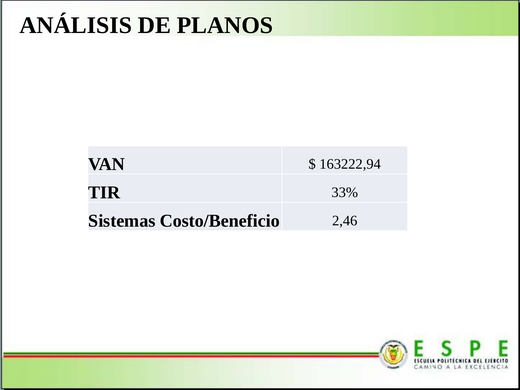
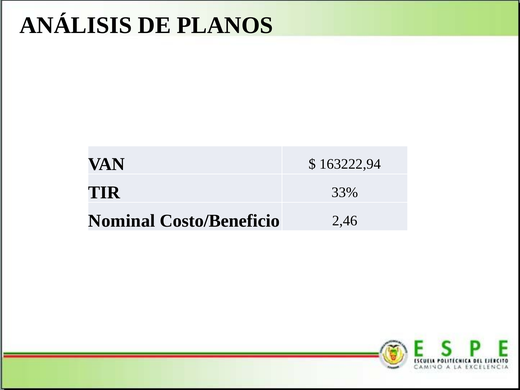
Sistemas: Sistemas -> Nominal
